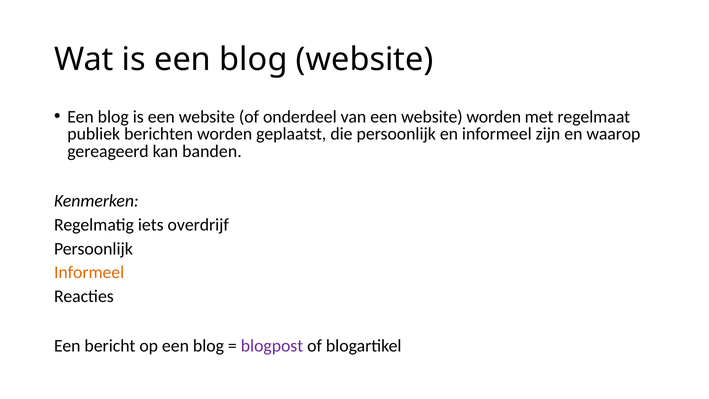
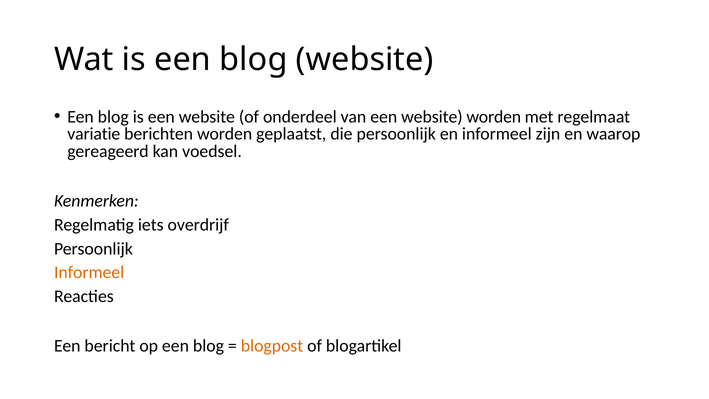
publiek: publiek -> variatie
banden: banden -> voedsel
blogpost colour: purple -> orange
